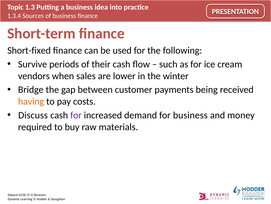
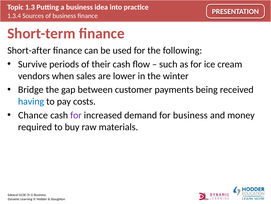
Short-fixed: Short-fixed -> Short-after
having colour: orange -> blue
Discuss: Discuss -> Chance
